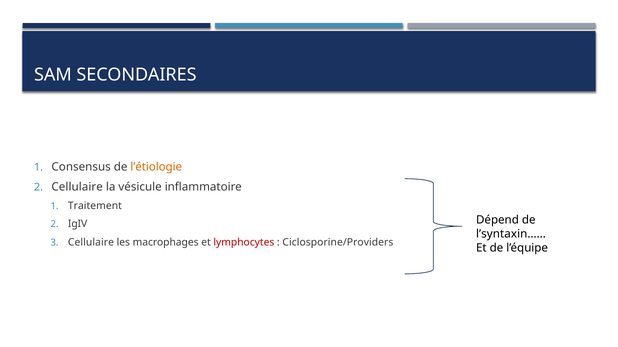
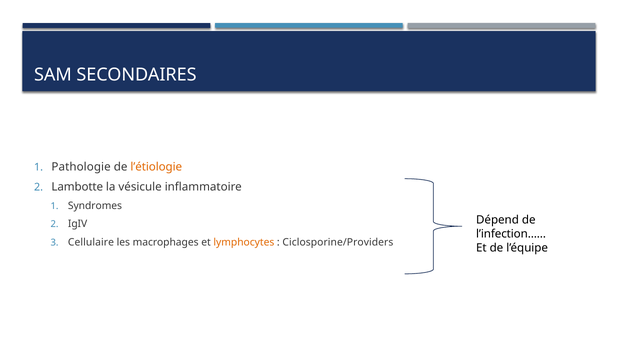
Consensus: Consensus -> Pathologie
Cellulaire at (77, 187): Cellulaire -> Lambotte
Traitement: Traitement -> Syndromes
l’syntaxin……: l’syntaxin…… -> l’infection……
lymphocytes colour: red -> orange
